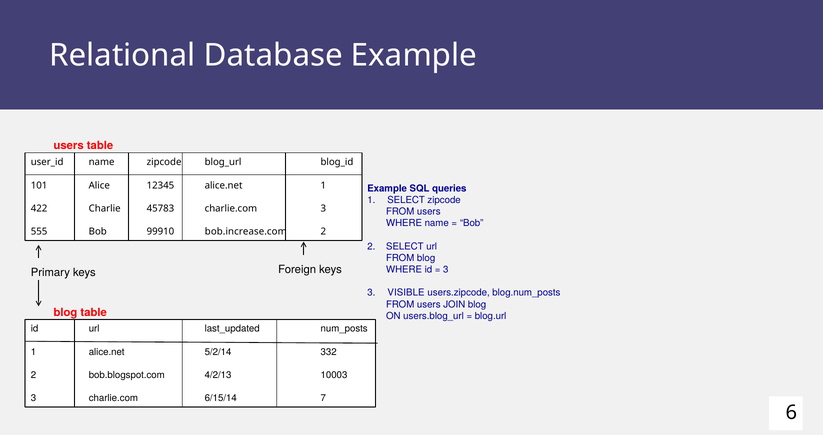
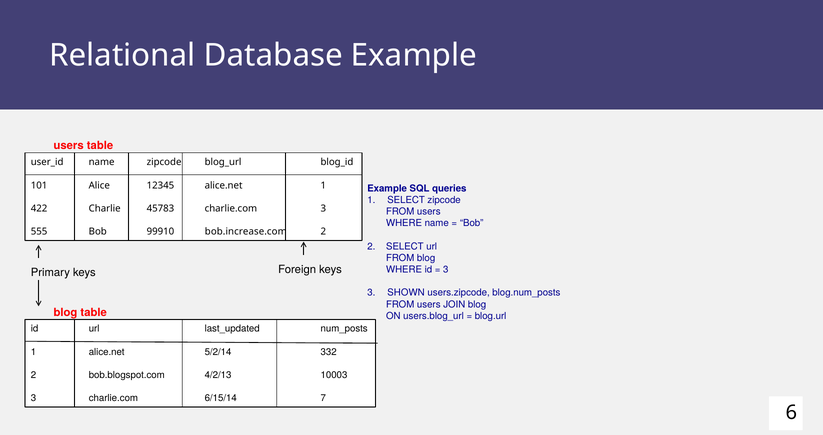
VISIBLE: VISIBLE -> SHOWN
